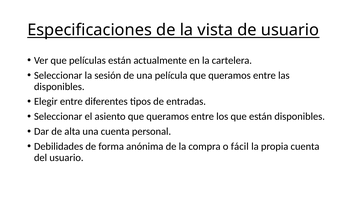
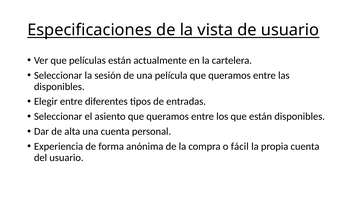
Debilidades: Debilidades -> Experiencia
